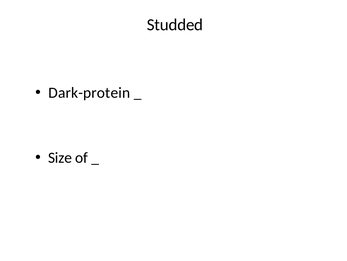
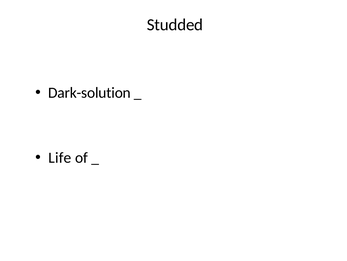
Dark-protein: Dark-protein -> Dark-solution
Size: Size -> Life
